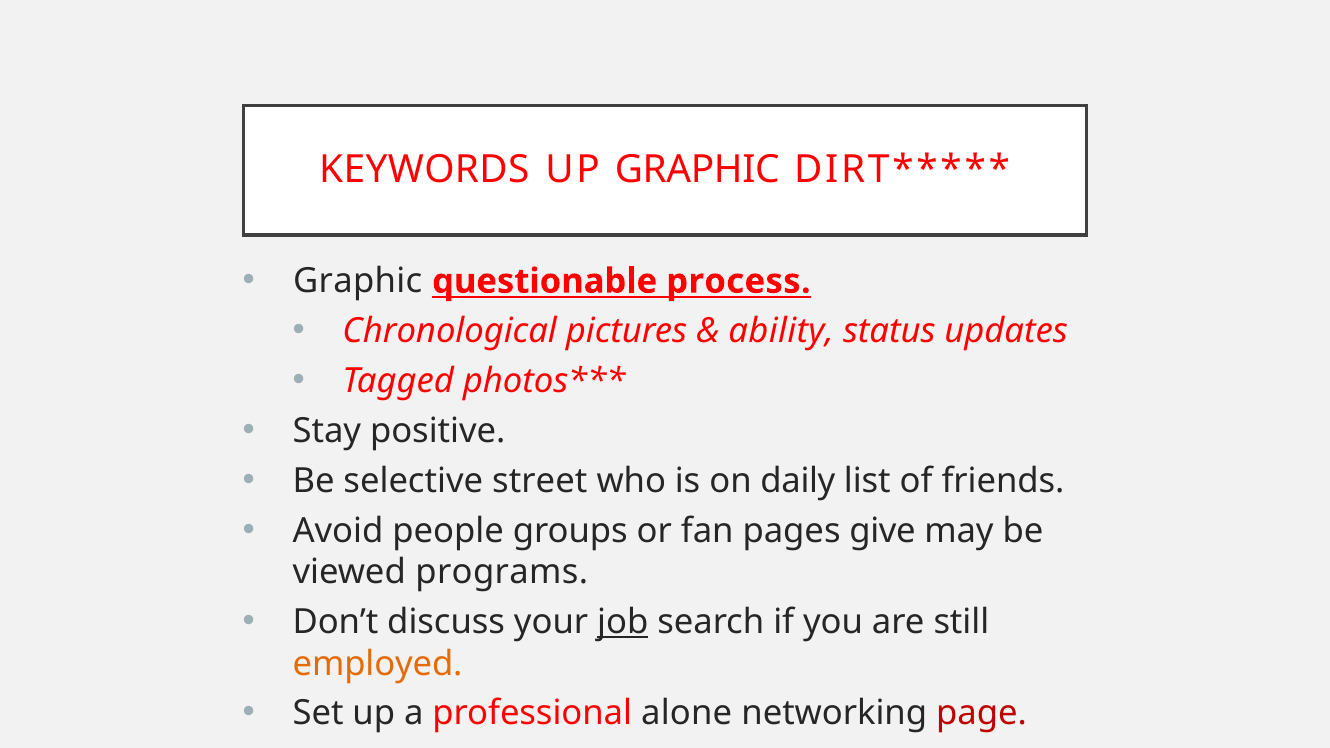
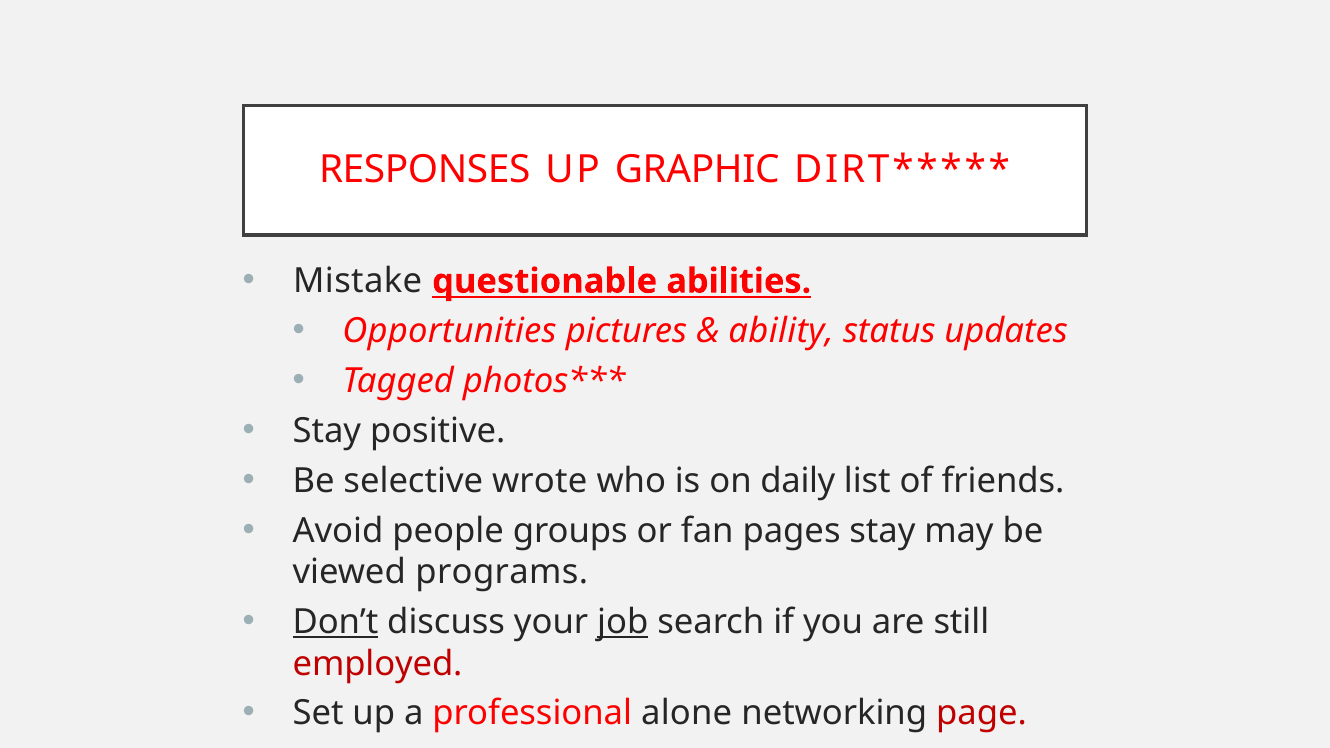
KEYWORDS: KEYWORDS -> RESPONSES
Graphic at (358, 281): Graphic -> Mistake
process: process -> abilities
Chronological: Chronological -> Opportunities
street: street -> wrote
pages give: give -> stay
Don’t underline: none -> present
employed colour: orange -> red
